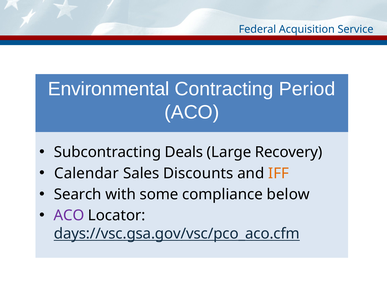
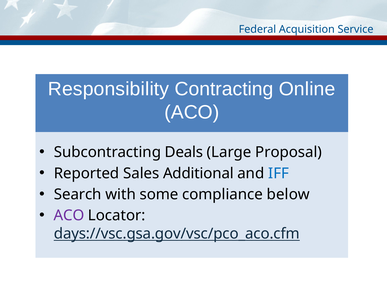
Environmental: Environmental -> Responsibility
Period: Period -> Online
Recovery: Recovery -> Proposal
Calendar: Calendar -> Reported
Discounts: Discounts -> Additional
IFF colour: orange -> blue
